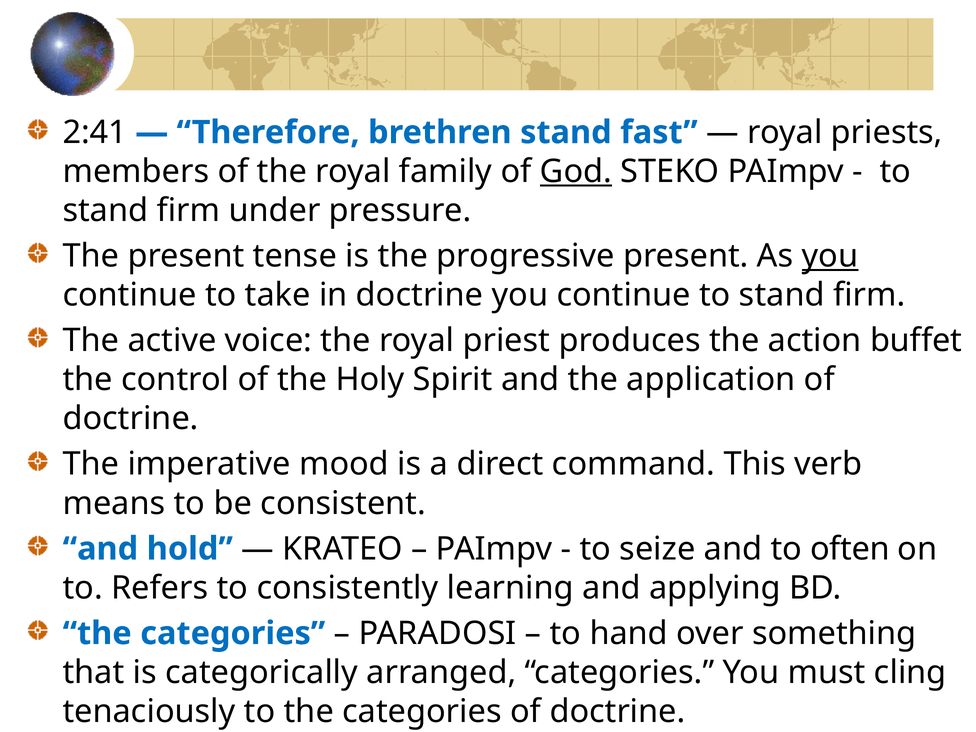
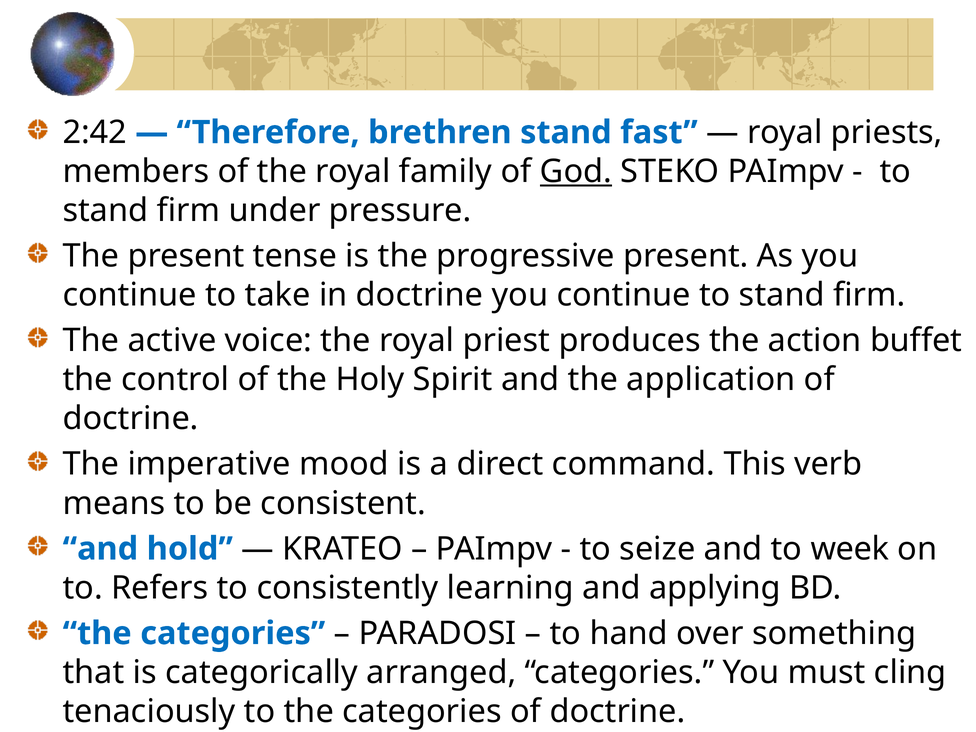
2:41: 2:41 -> 2:42
you at (830, 256) underline: present -> none
often: often -> week
